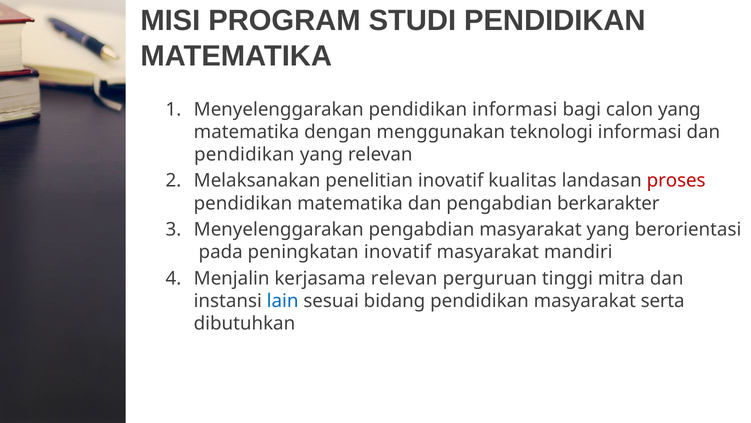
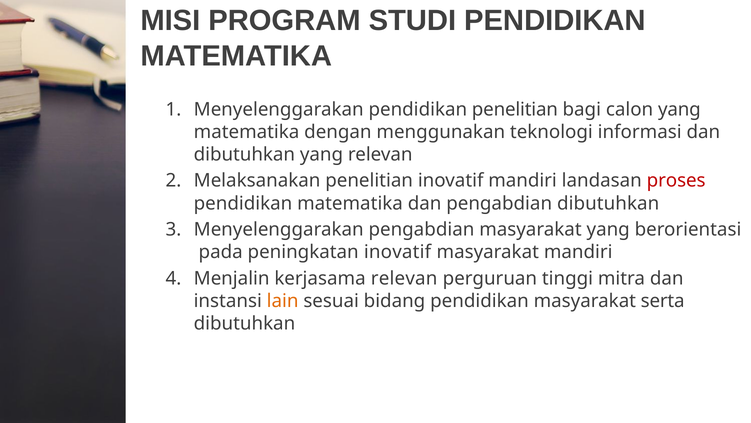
pendidikan informasi: informasi -> penelitian
pendidikan at (244, 154): pendidikan -> dibutuhkan
inovatif kualitas: kualitas -> mandiri
pengabdian berkarakter: berkarakter -> dibutuhkan
lain colour: blue -> orange
